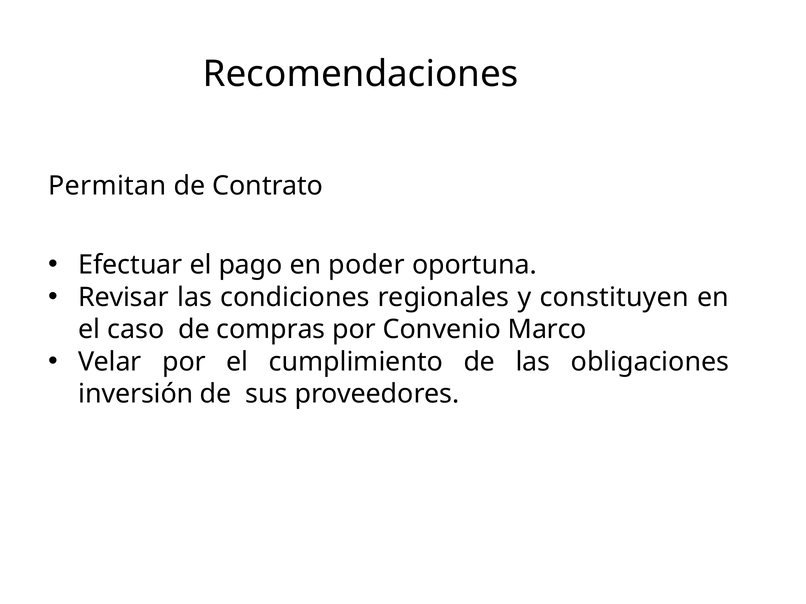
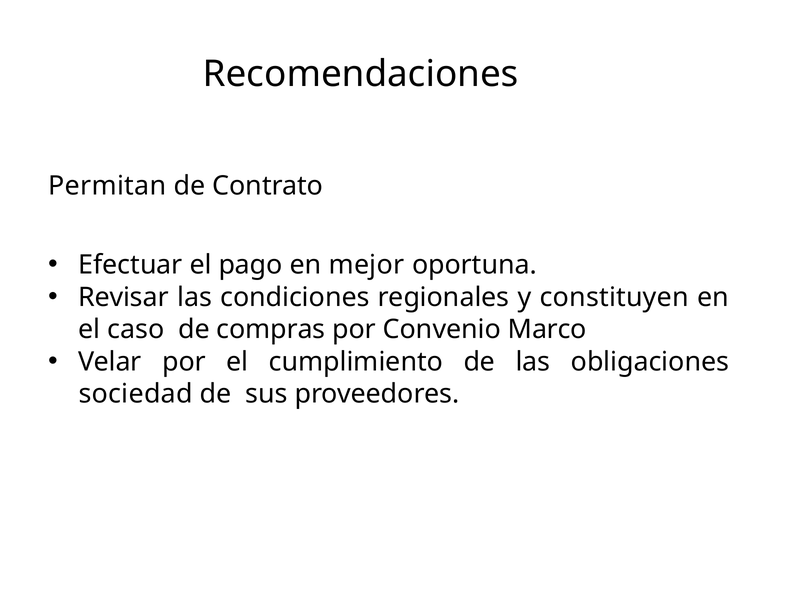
poder: poder -> mejor
inversión: inversión -> sociedad
